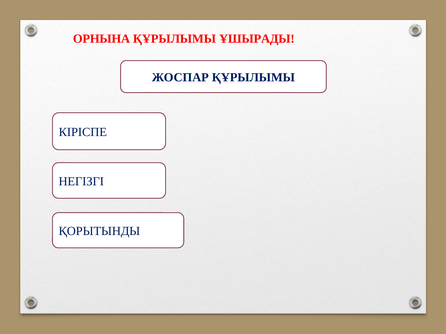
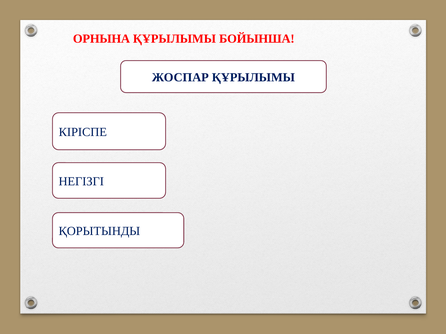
ҰШЫРАДЫ: ҰШЫРАДЫ -> БОЙЫНША
